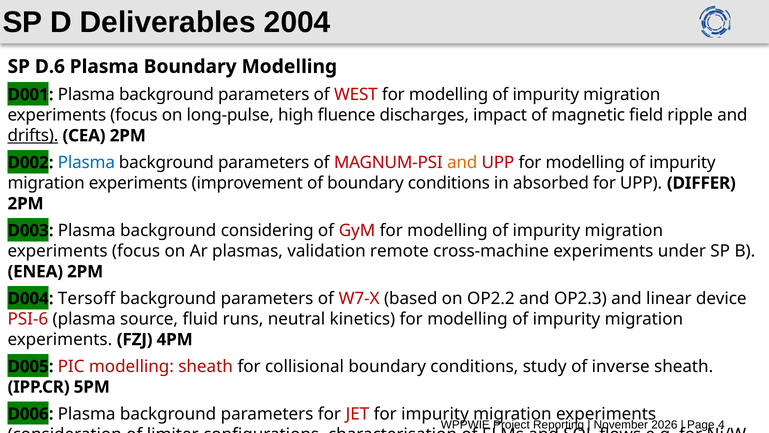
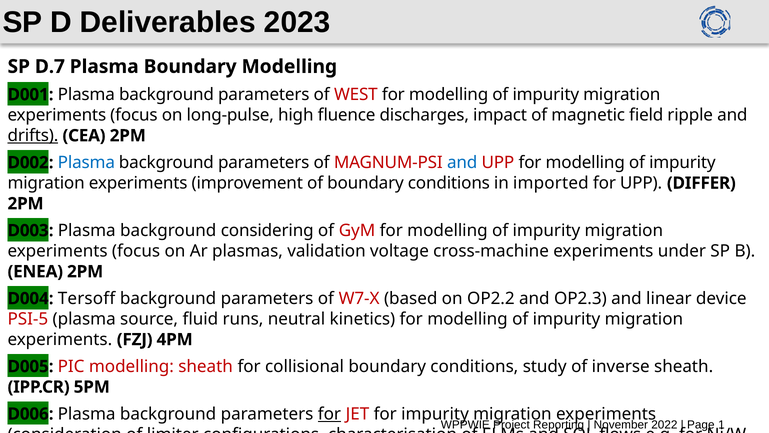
2004: 2004 -> 2023
D.6: D.6 -> D.7
and at (462, 162) colour: orange -> blue
absorbed: absorbed -> imported
remote: remote -> voltage
PSI-6: PSI-6 -> PSI-5
for at (329, 414) underline: none -> present
2026: 2026 -> 2022
4: 4 -> 1
